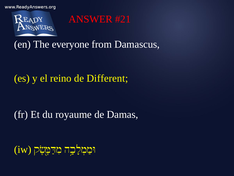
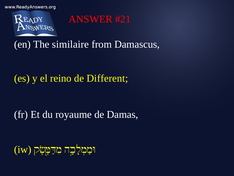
everyone: everyone -> similaire
